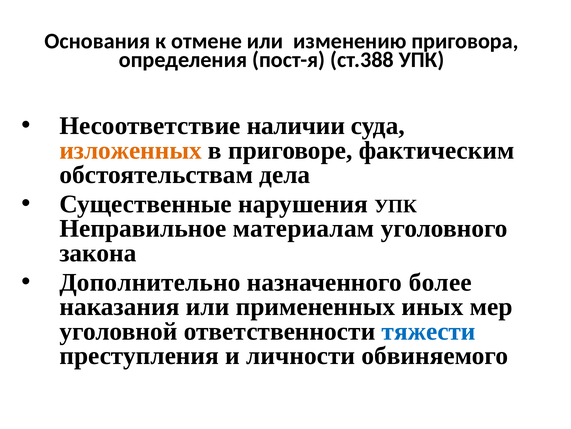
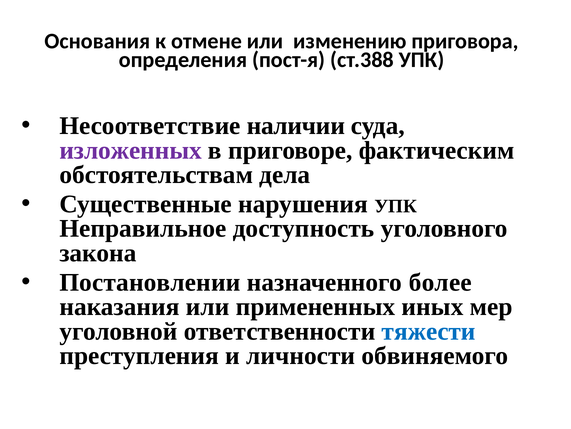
изложенных colour: orange -> purple
материалам: материалам -> доступность
Дополнительно: Дополнительно -> Постановлении
